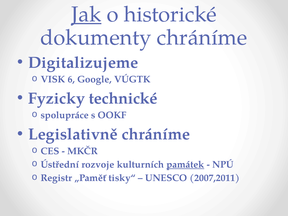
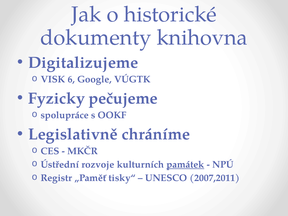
Jak underline: present -> none
dokumenty chráníme: chráníme -> knihovna
technické: technické -> pečujeme
